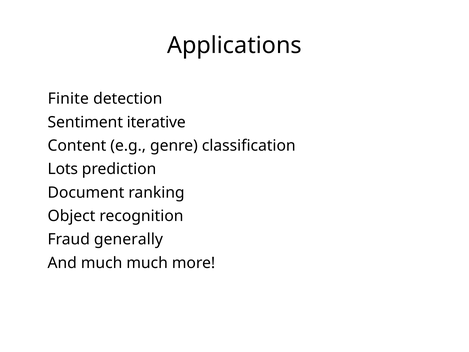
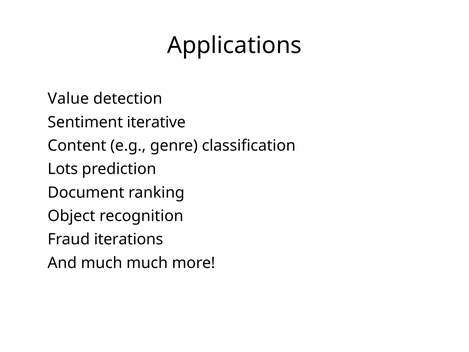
Finite: Finite -> Value
generally: generally -> iterations
